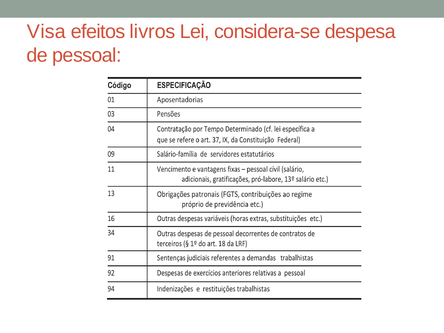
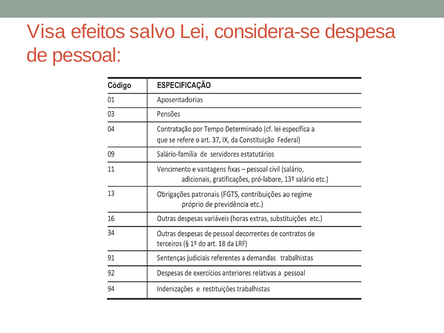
livros: livros -> salvo
